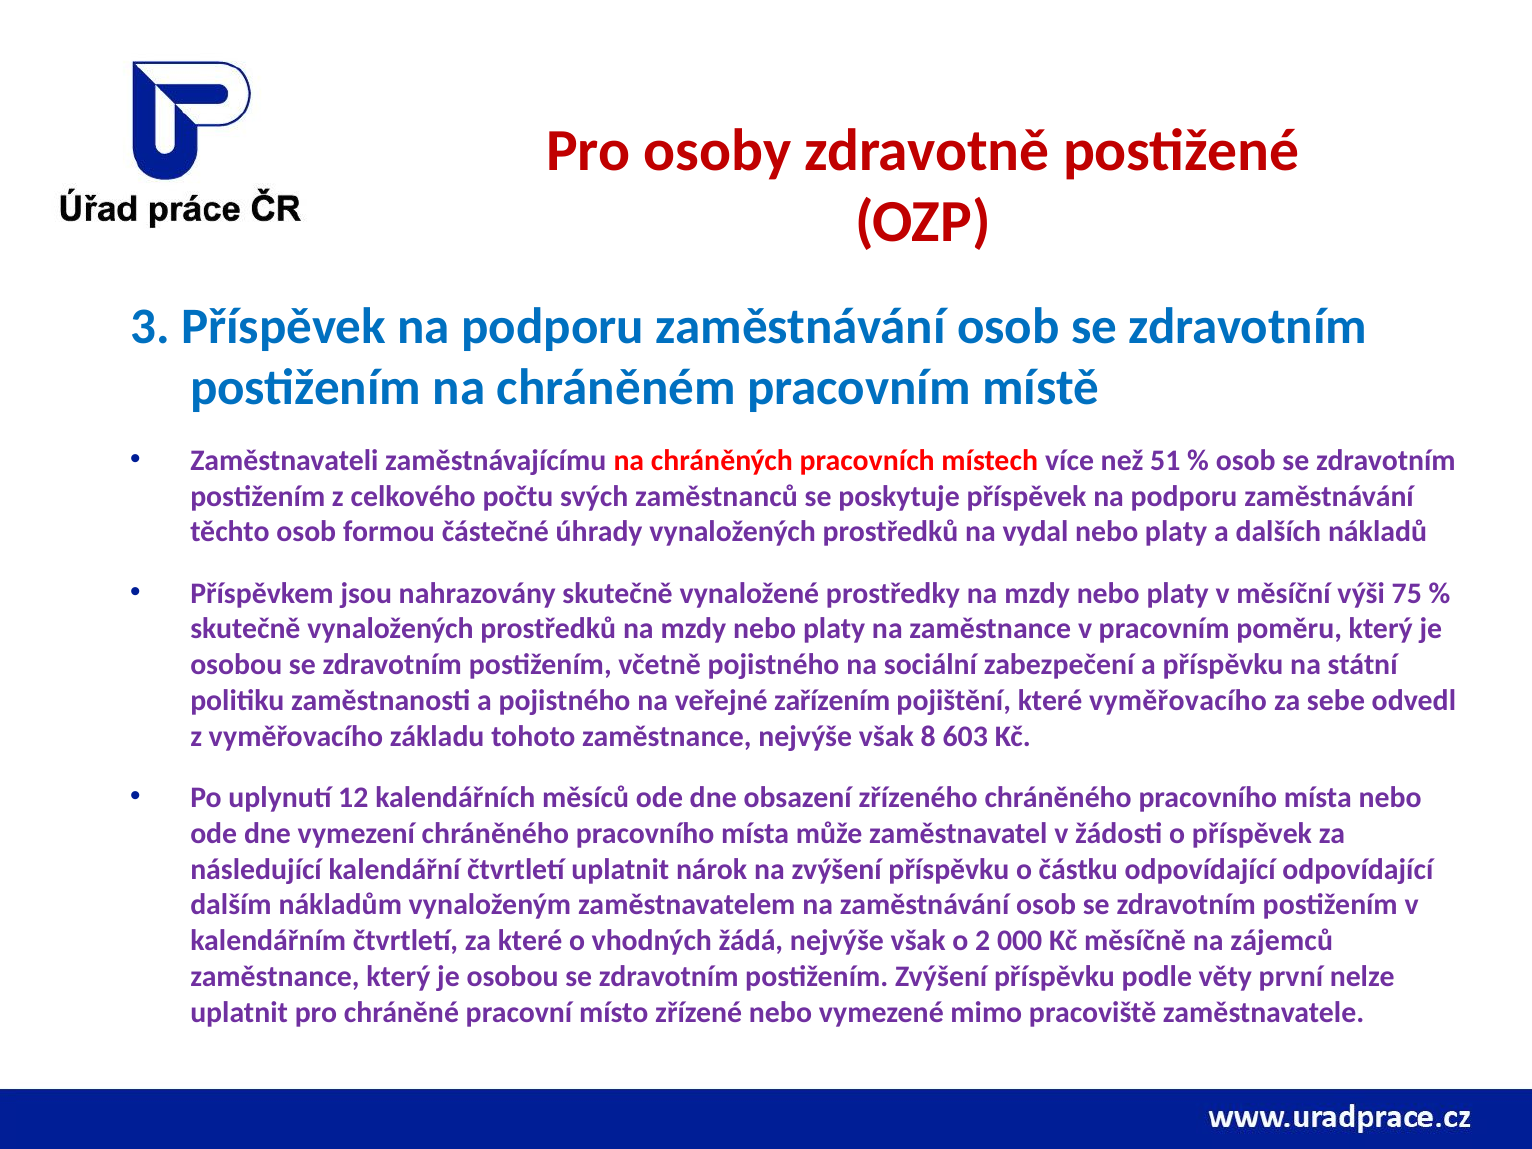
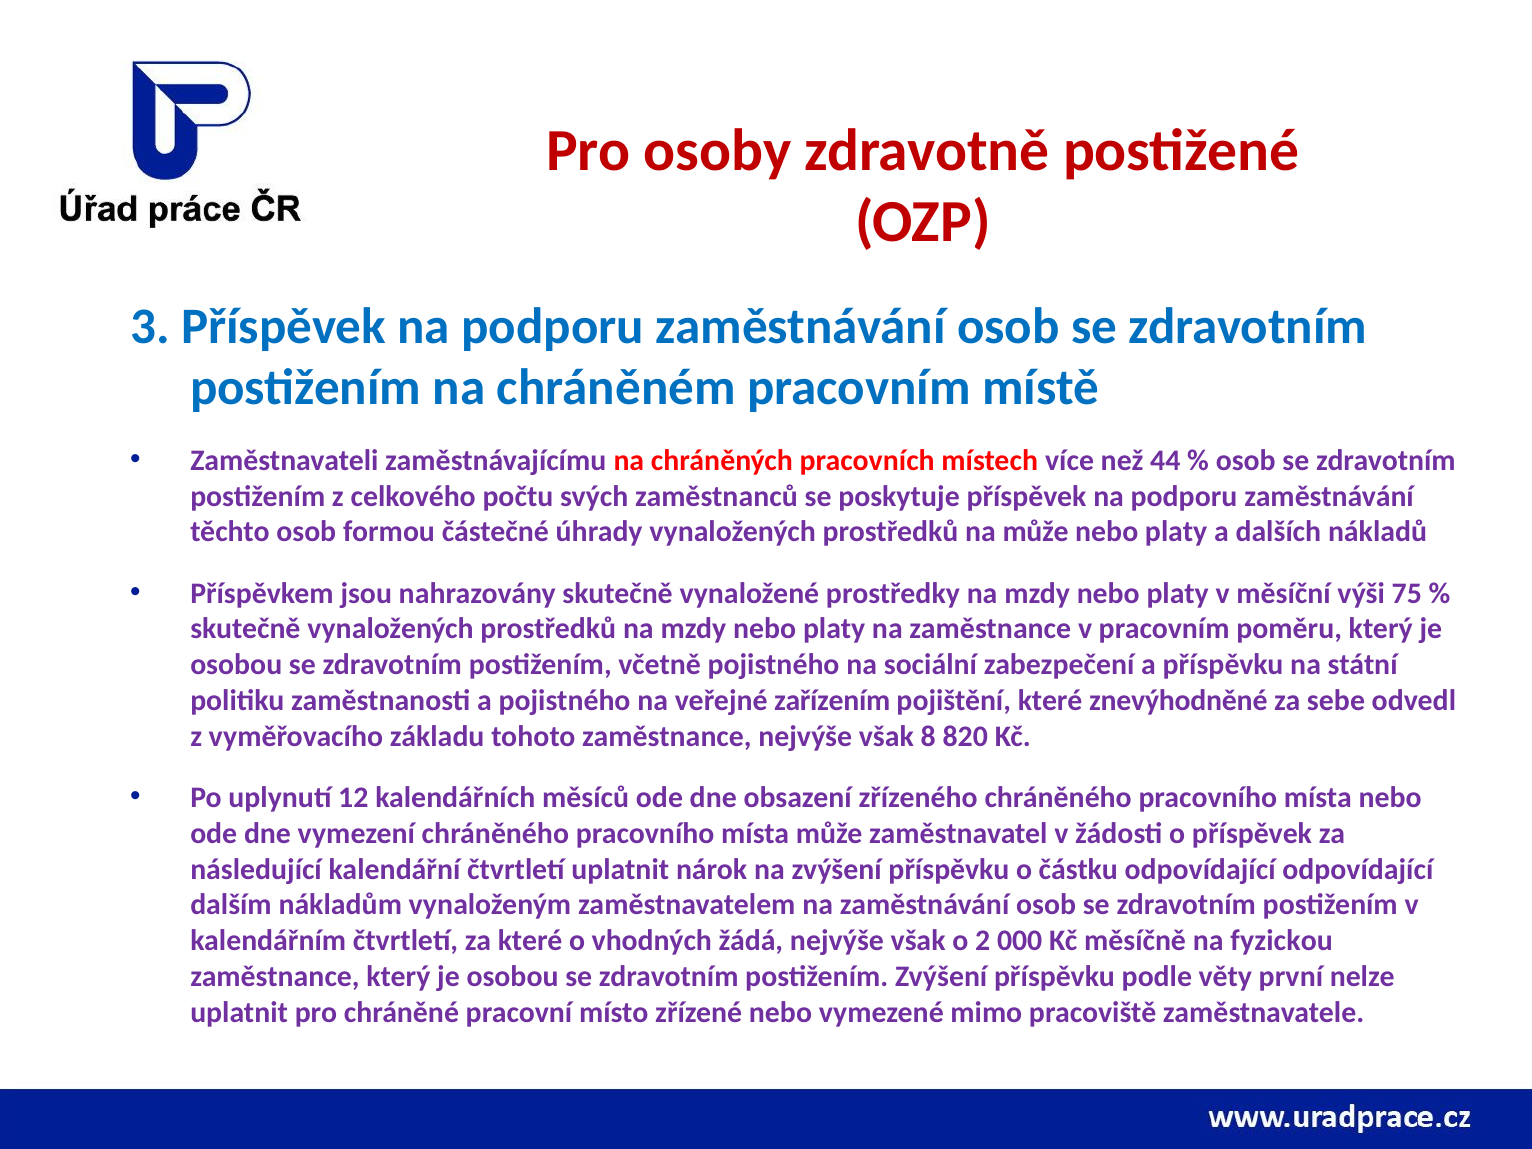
51: 51 -> 44
na vydal: vydal -> může
které vyměřovacího: vyměřovacího -> znevýhodněné
603: 603 -> 820
zájemců: zájemců -> fyzickou
